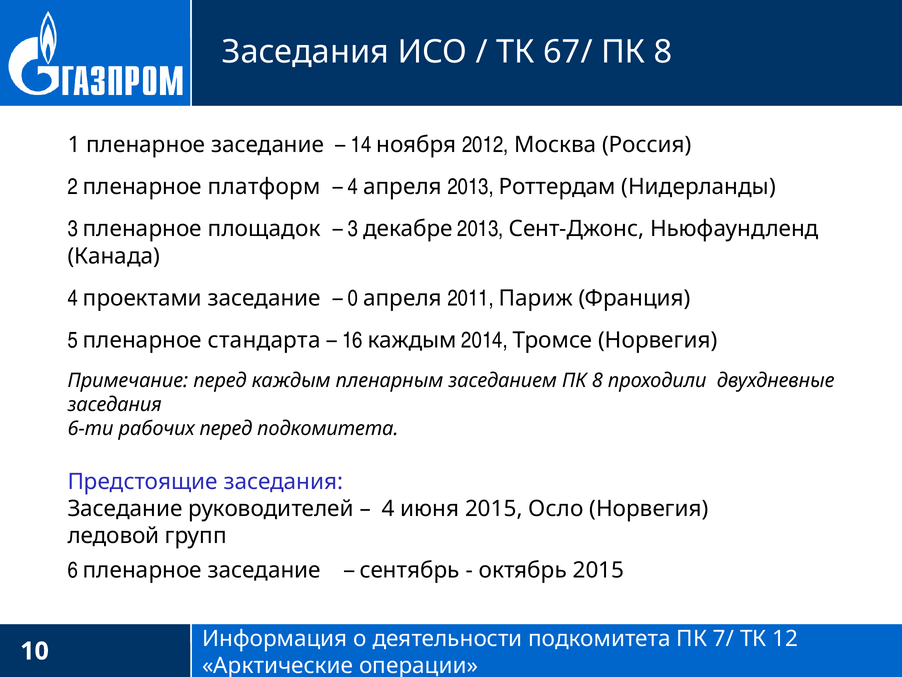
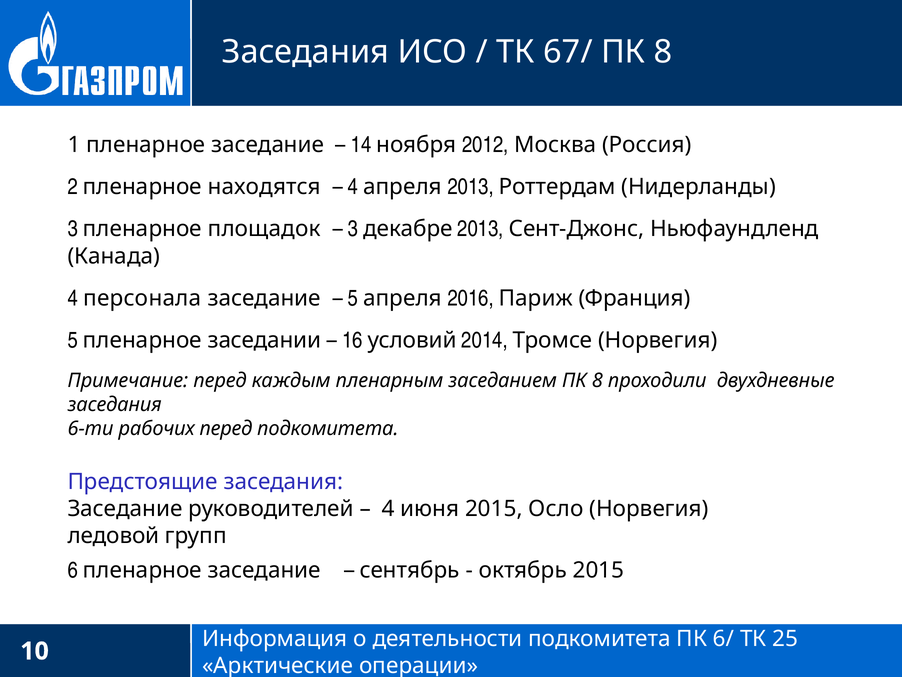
платформ: платформ -> находятся
проектами: проектами -> персонала
0 at (353, 298): 0 -> 5
2011: 2011 -> 2016
стандарта: стандарта -> заседании
16 каждым: каждым -> условий
7/: 7/ -> 6/
12: 12 -> 25
